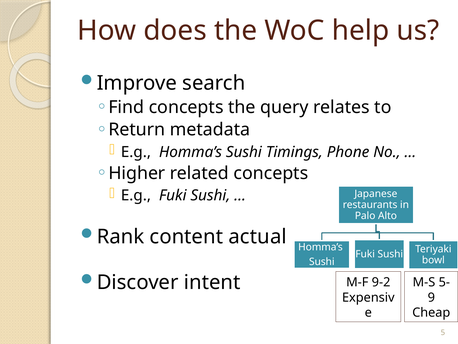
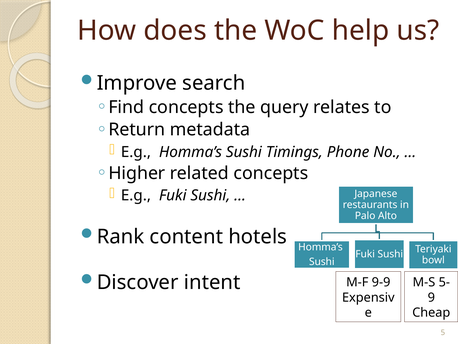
actual: actual -> hotels
9-2: 9-2 -> 9-9
